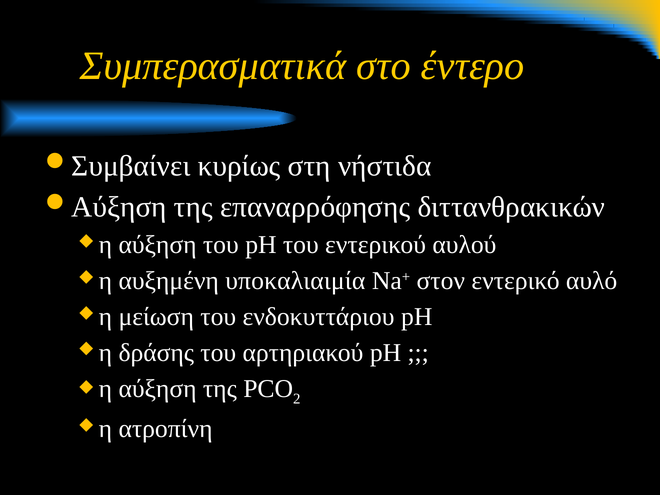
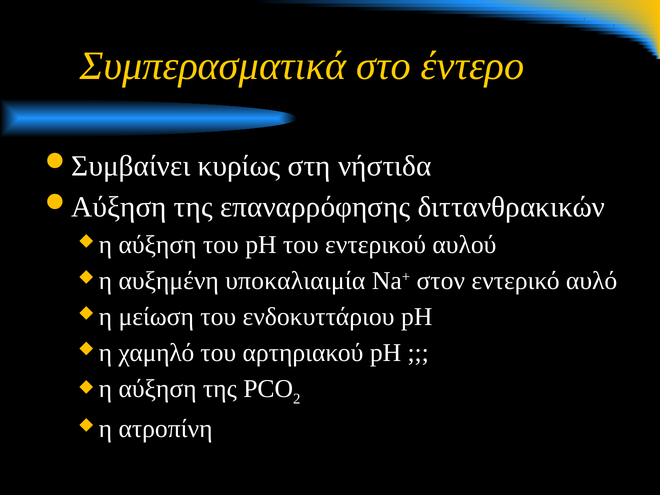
δράσης: δράσης -> χαμηλό
